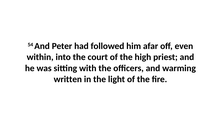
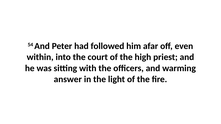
written: written -> answer
